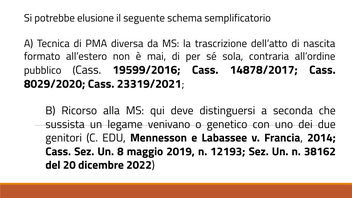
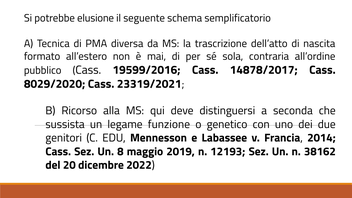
venivano: venivano -> funzione
